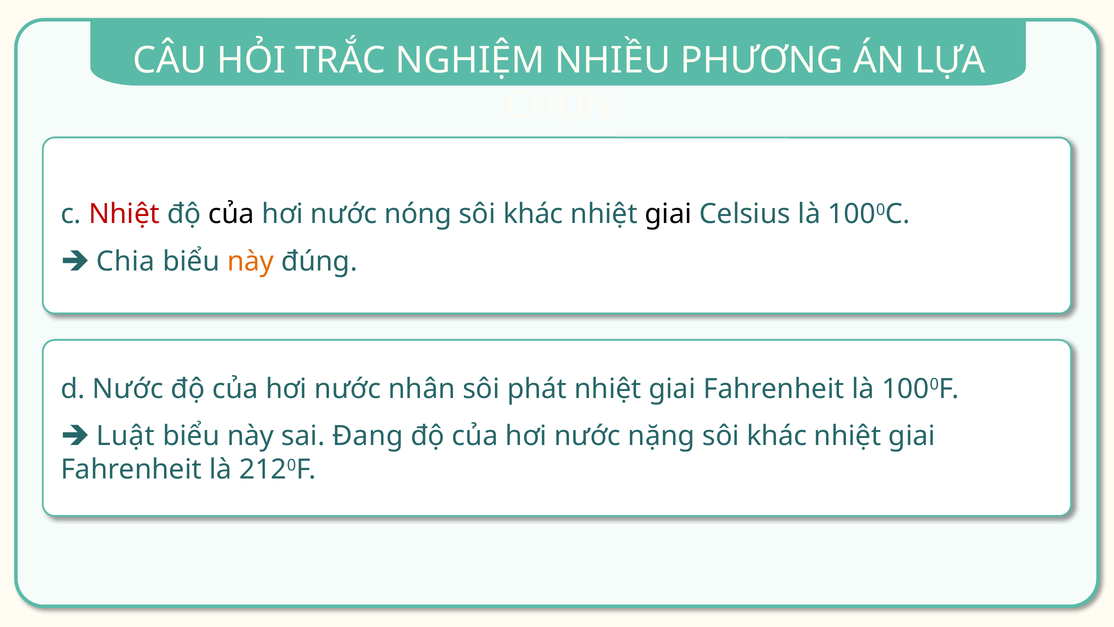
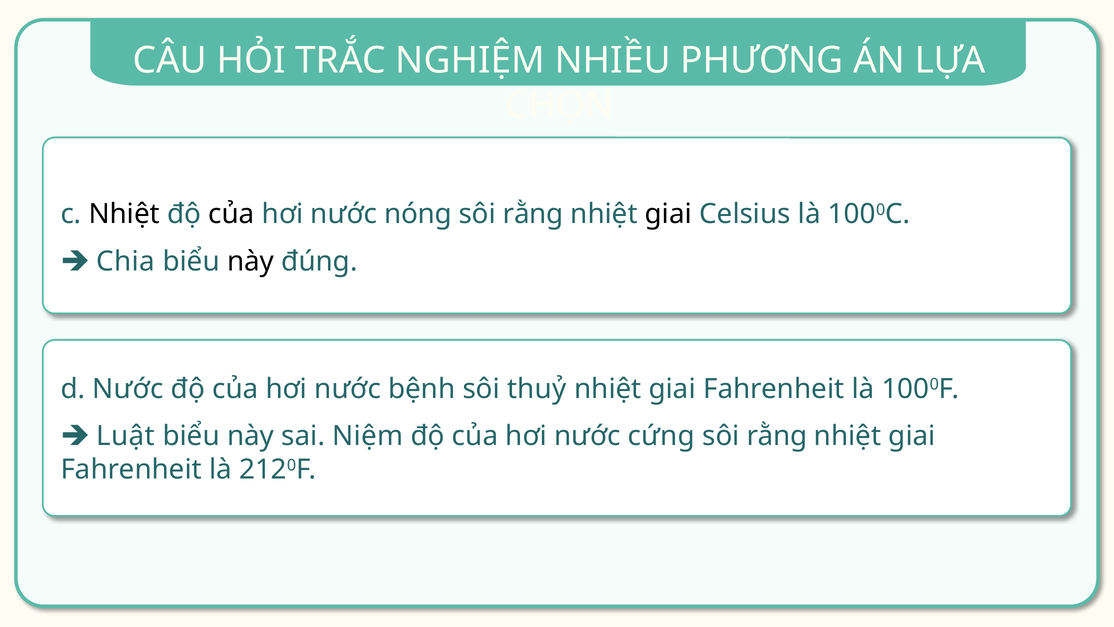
Nhiệt at (124, 214) colour: red -> black
khác at (533, 214): khác -> rằng
này at (251, 261) colour: orange -> black
nhân: nhân -> bệnh
phát: phát -> thuỷ
Đang: Đang -> Niệm
nặng: nặng -> cứng
khác at (777, 436): khác -> rằng
